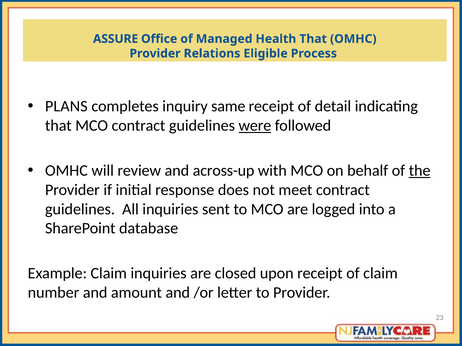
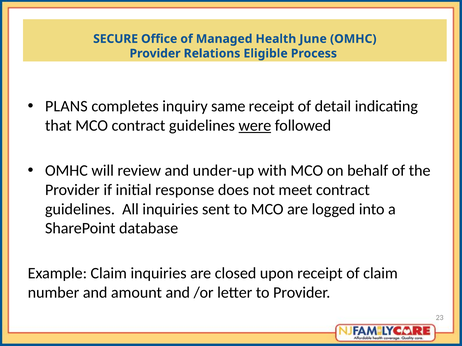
ASSURE: ASSURE -> SECURE
Health That: That -> June
across-up: across-up -> under-up
the underline: present -> none
